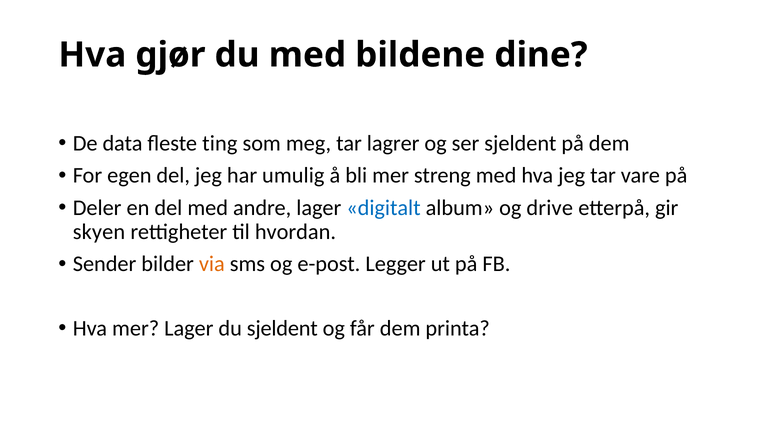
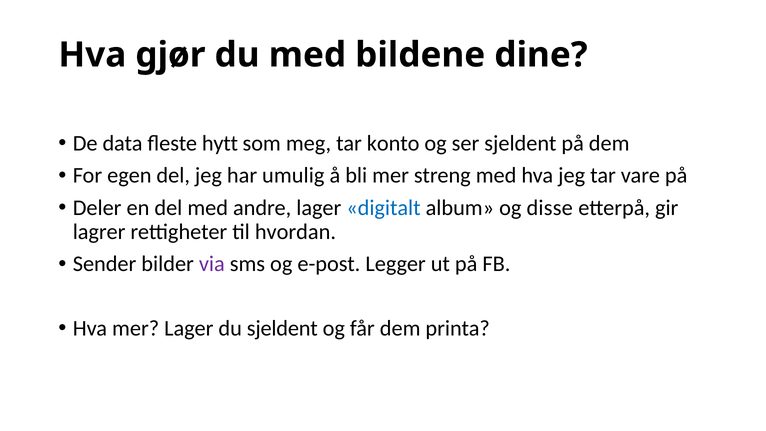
ting: ting -> hytt
lagrer: lagrer -> konto
drive: drive -> disse
skyen: skyen -> lagrer
via colour: orange -> purple
